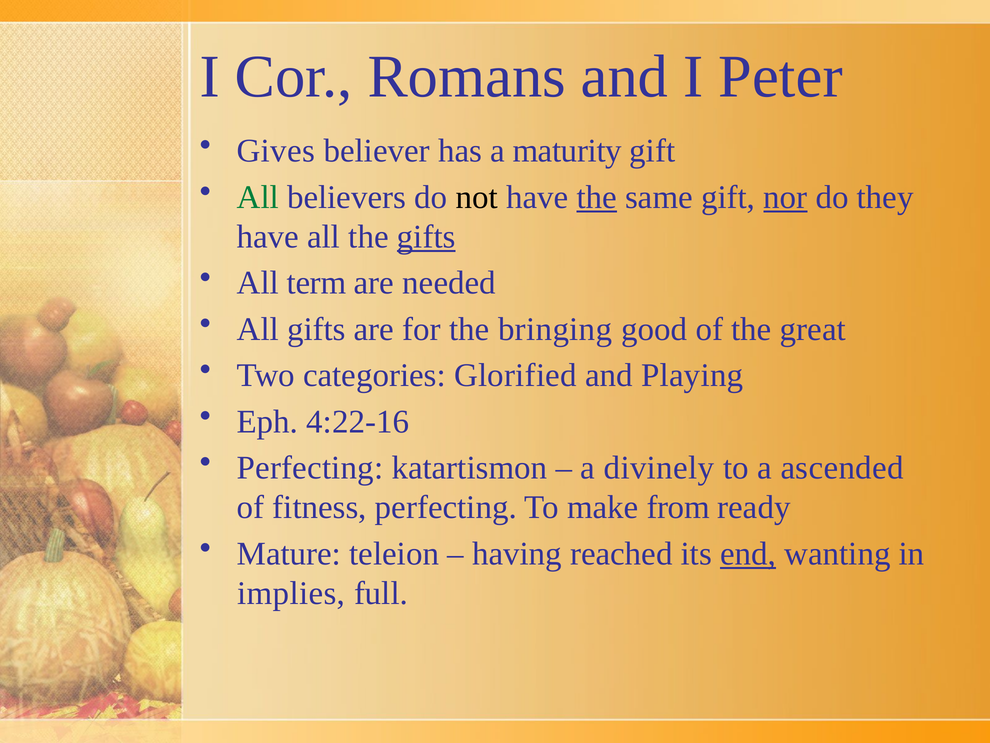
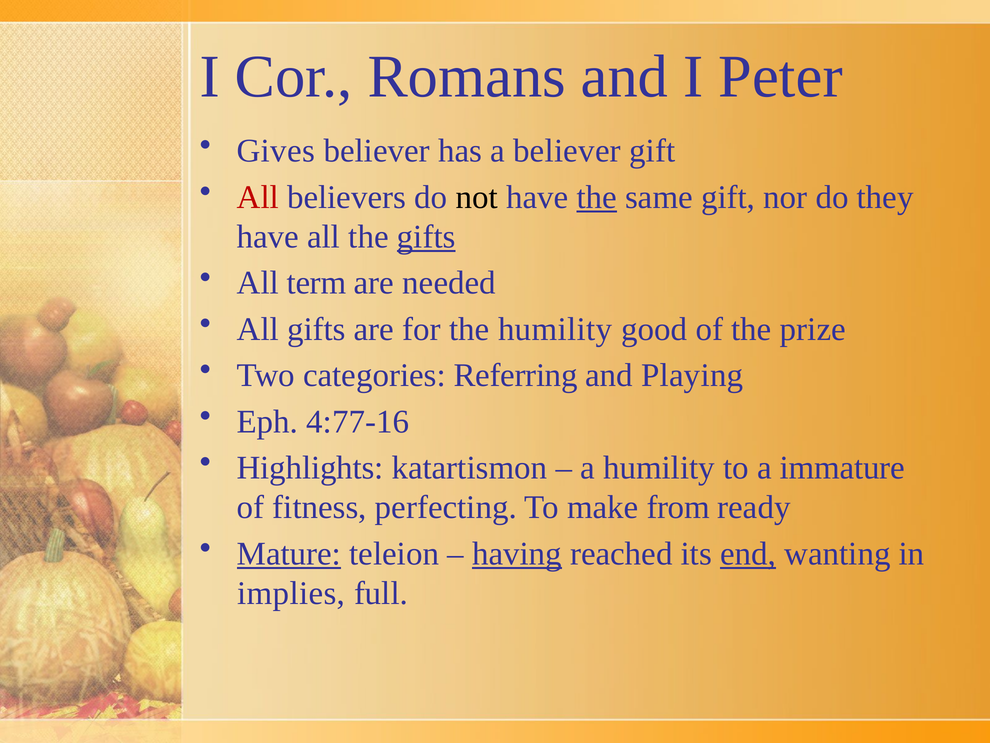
a maturity: maturity -> believer
All at (258, 197) colour: green -> red
nor underline: present -> none
the bringing: bringing -> humility
great: great -> prize
Glorified: Glorified -> Referring
4:22-16: 4:22-16 -> 4:77-16
Perfecting at (310, 468): Perfecting -> Highlights
a divinely: divinely -> humility
ascended: ascended -> immature
Mature underline: none -> present
having underline: none -> present
